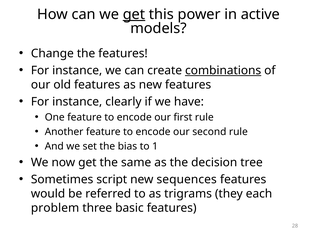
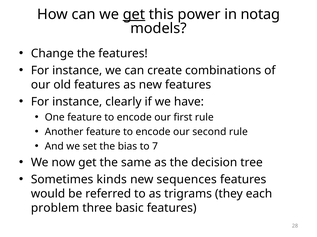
active: active -> notag
combinations underline: present -> none
1: 1 -> 7
script: script -> kinds
